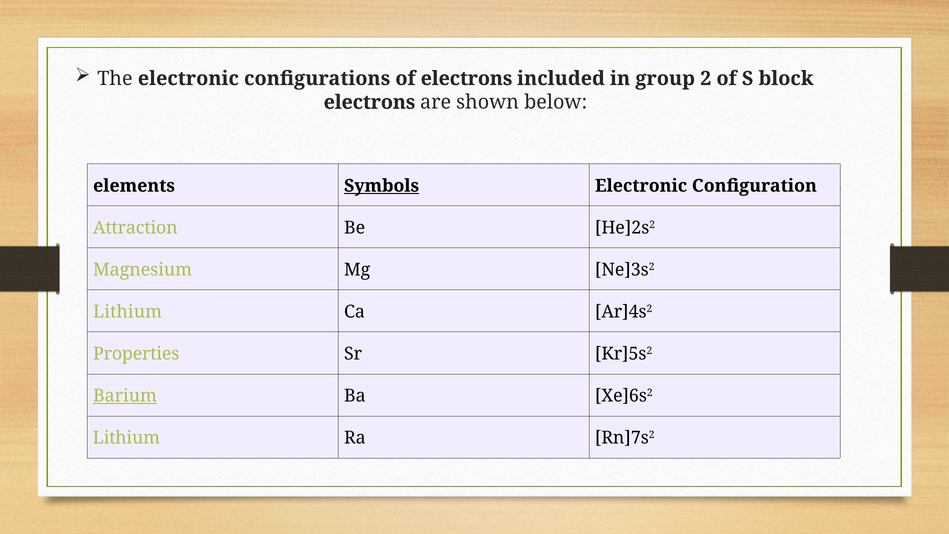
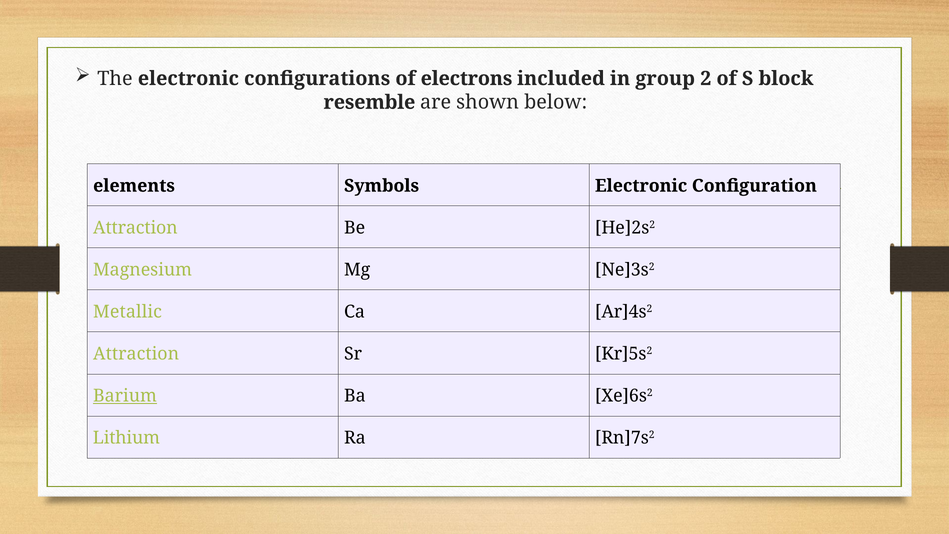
electrons at (369, 102): electrons -> resemble
Symbols underline: present -> none
Lithium at (128, 312): Lithium -> Metallic
Properties at (136, 354): Properties -> Attraction
